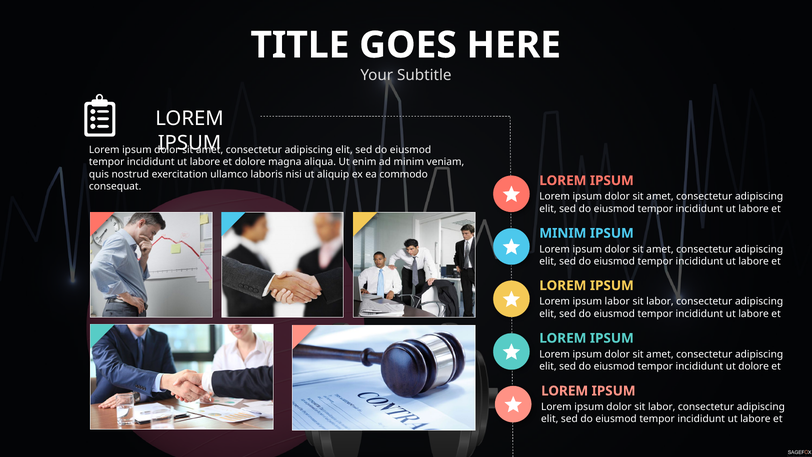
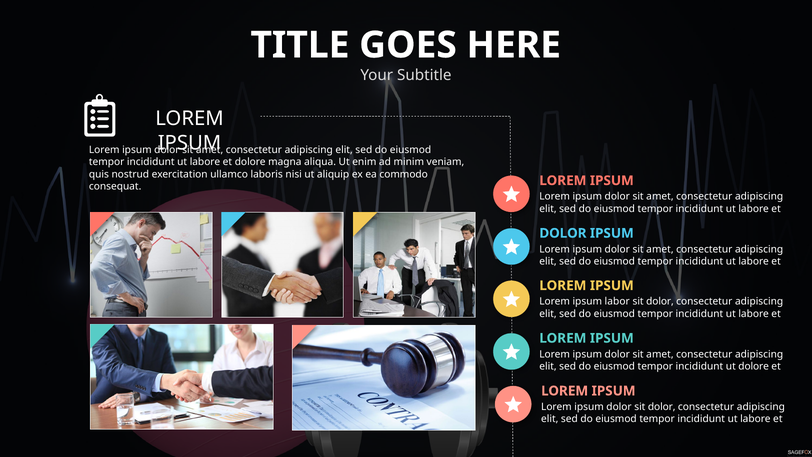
MINIM at (563, 233): MINIM -> DOLOR
labor at (660, 301): labor -> dolor
dolor sit labor: labor -> dolor
